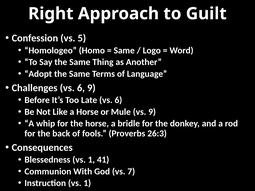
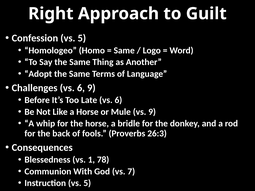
41: 41 -> 78
Instruction vs 1: 1 -> 5
